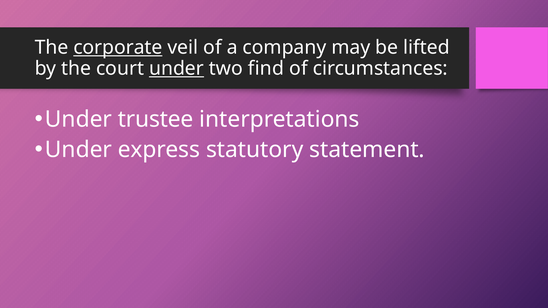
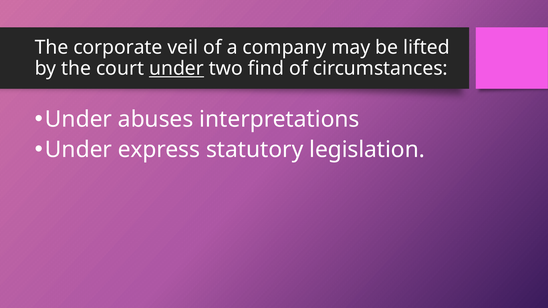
corporate underline: present -> none
trustee: trustee -> abuses
statement: statement -> legislation
